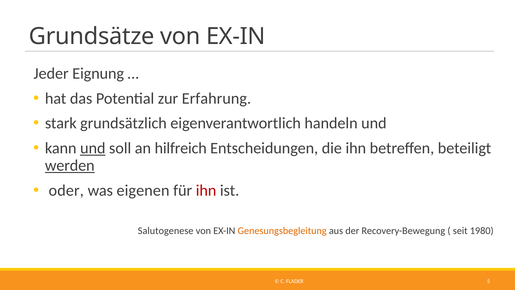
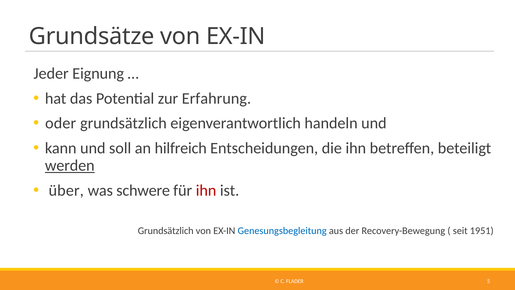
stark: stark -> oder
und at (93, 148) underline: present -> none
oder: oder -> über
eigenen: eigenen -> schwere
Salutogenese at (166, 231): Salutogenese -> Grundsätzlich
Genesungsbegleitung colour: orange -> blue
1980: 1980 -> 1951
